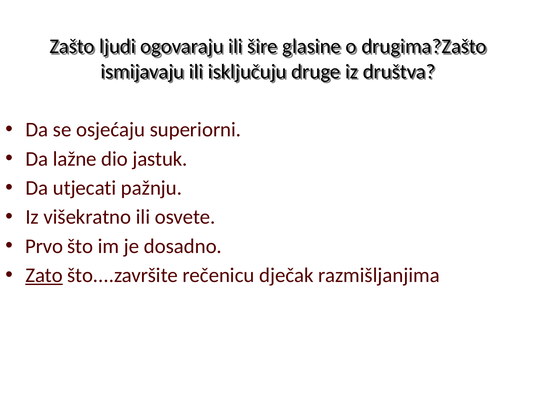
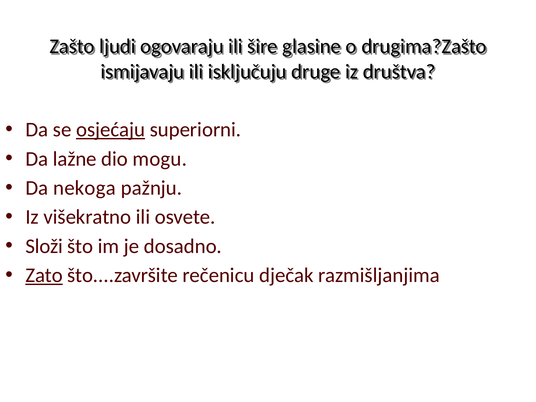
osjećaju underline: none -> present
jastuk: jastuk -> mogu
utjecati: utjecati -> nekoga
Prvo: Prvo -> Složi
